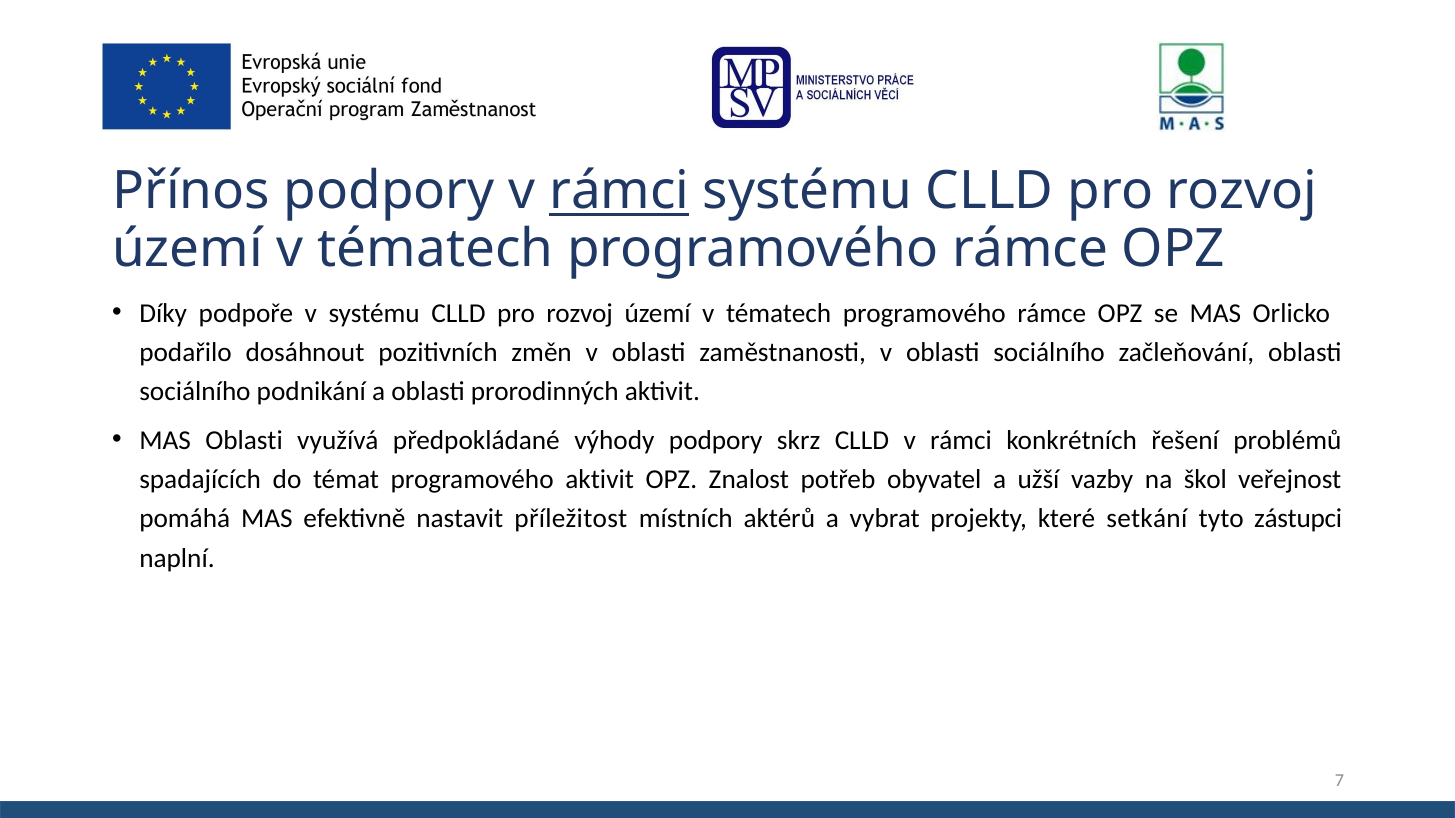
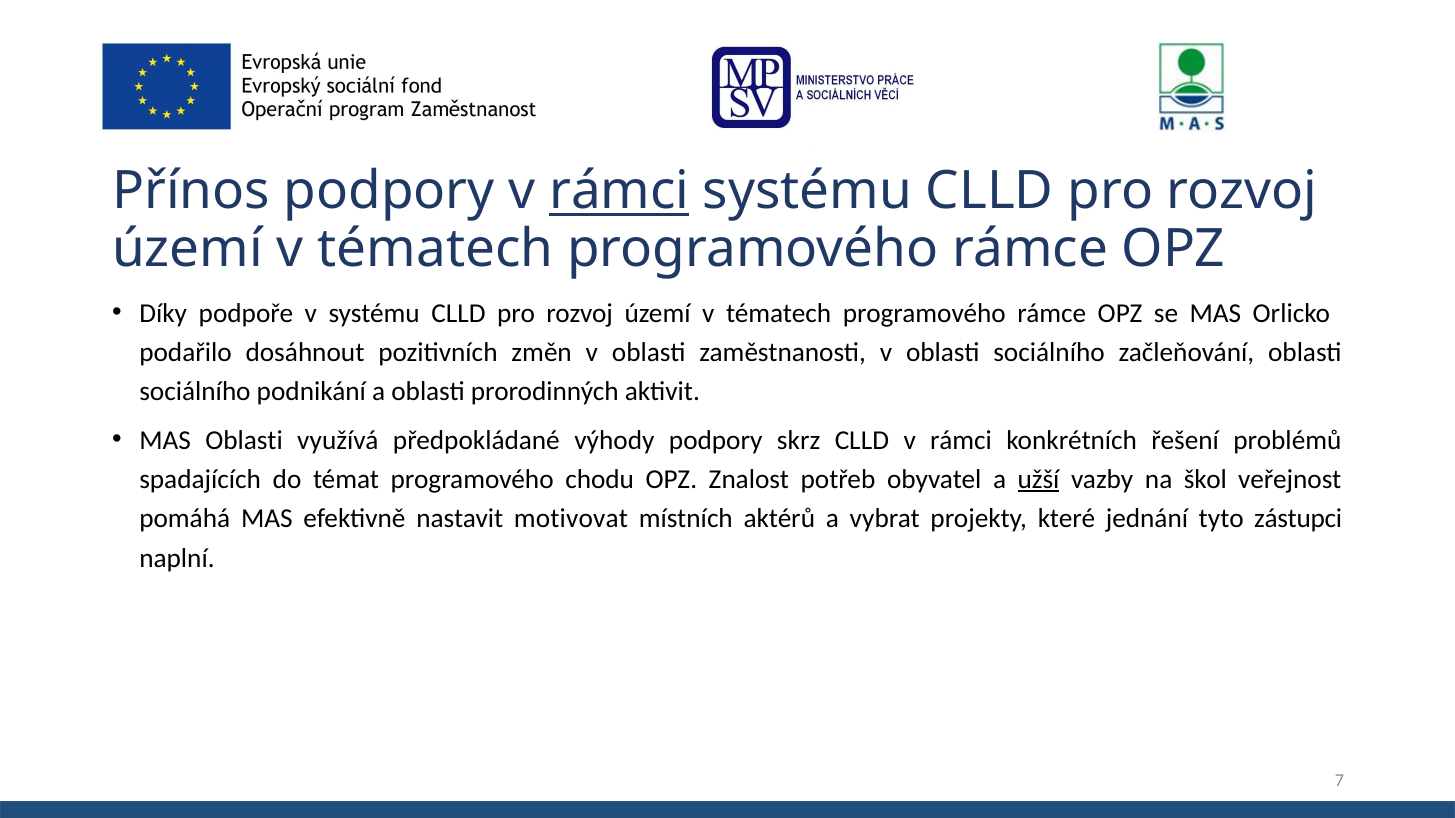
programového aktivit: aktivit -> chodu
užší underline: none -> present
příležitost: příležitost -> motivovat
setkání: setkání -> jednání
